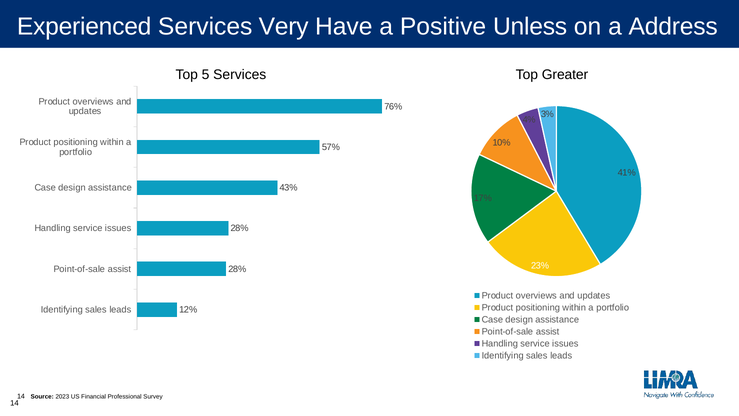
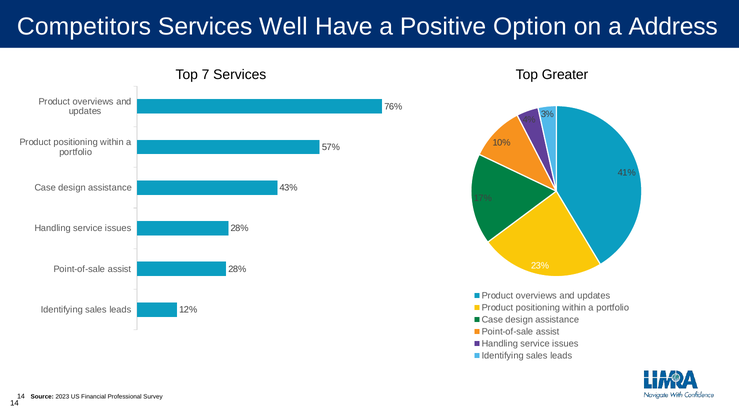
Experienced: Experienced -> Competitors
Very: Very -> Well
Unless: Unless -> Option
5: 5 -> 7
